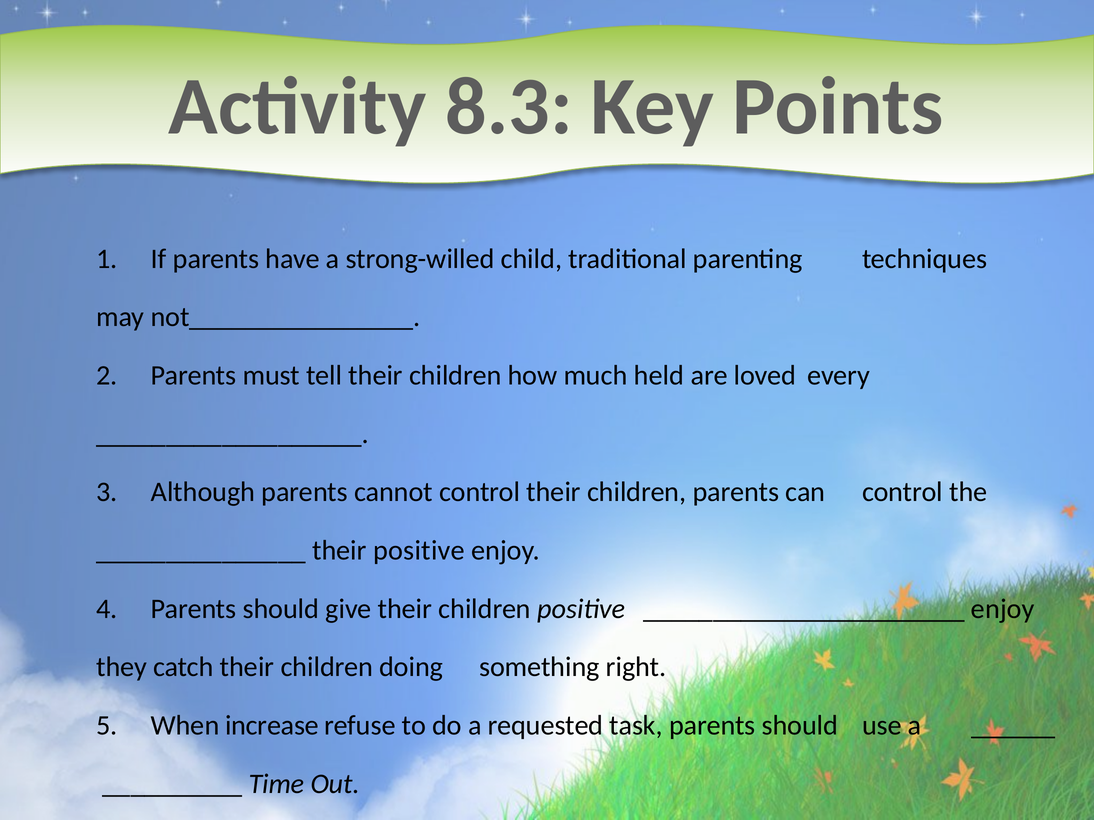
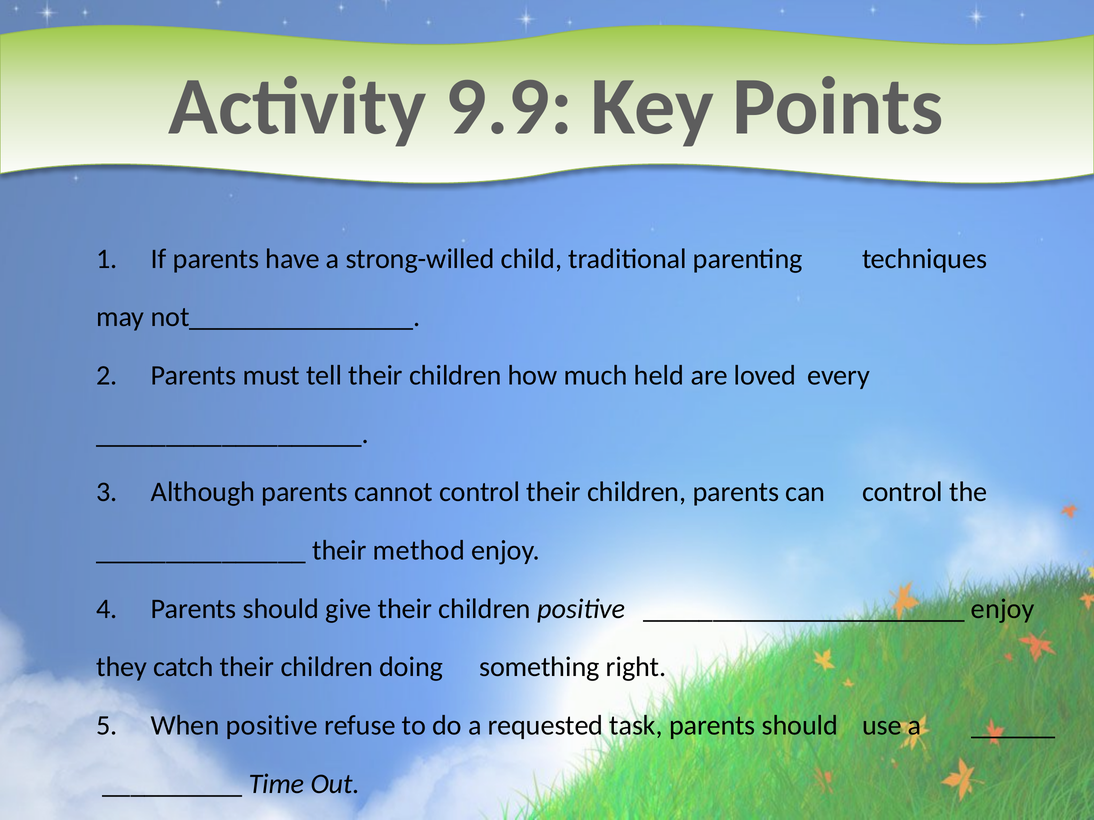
8.3: 8.3 -> 9.9
their positive: positive -> method
When increase: increase -> positive
